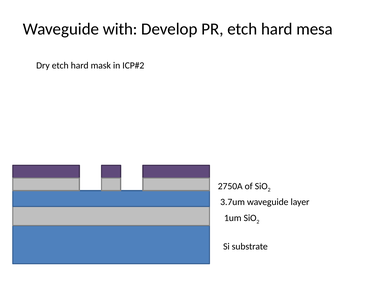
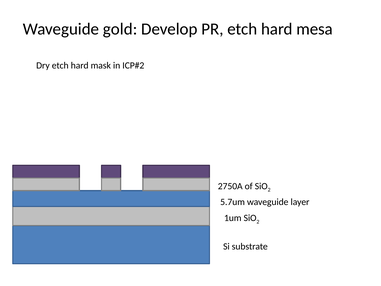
with: with -> gold
3.7um: 3.7um -> 5.7um
